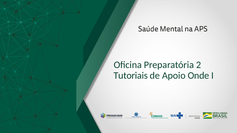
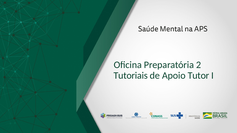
Onde: Onde -> Tutor
